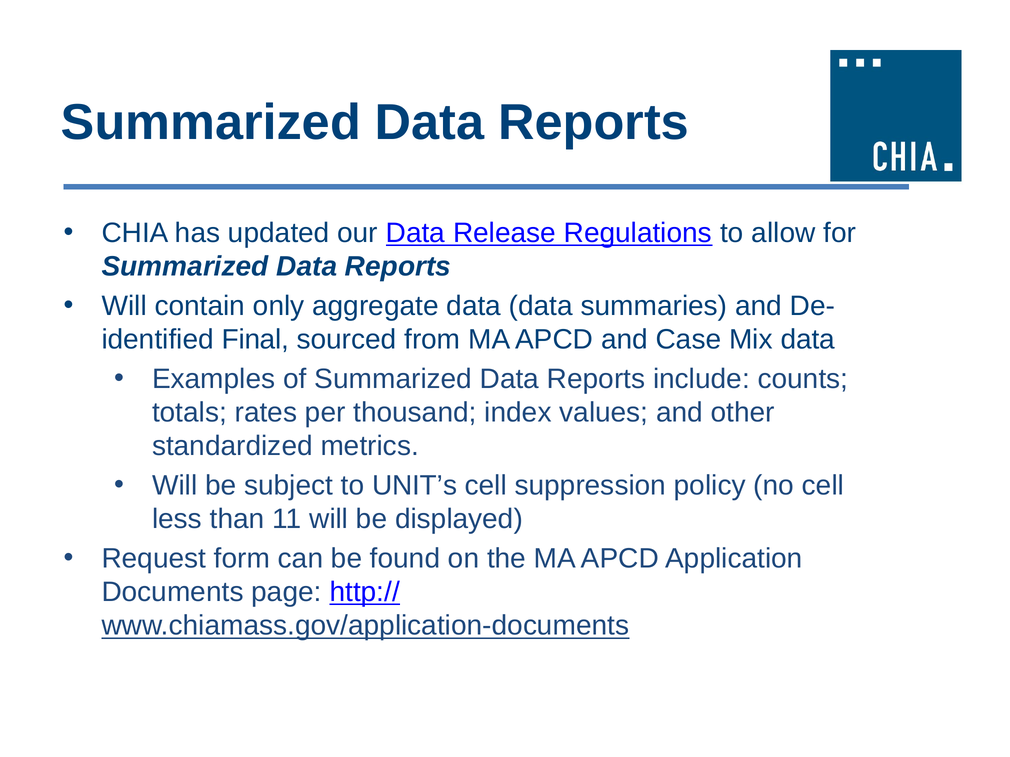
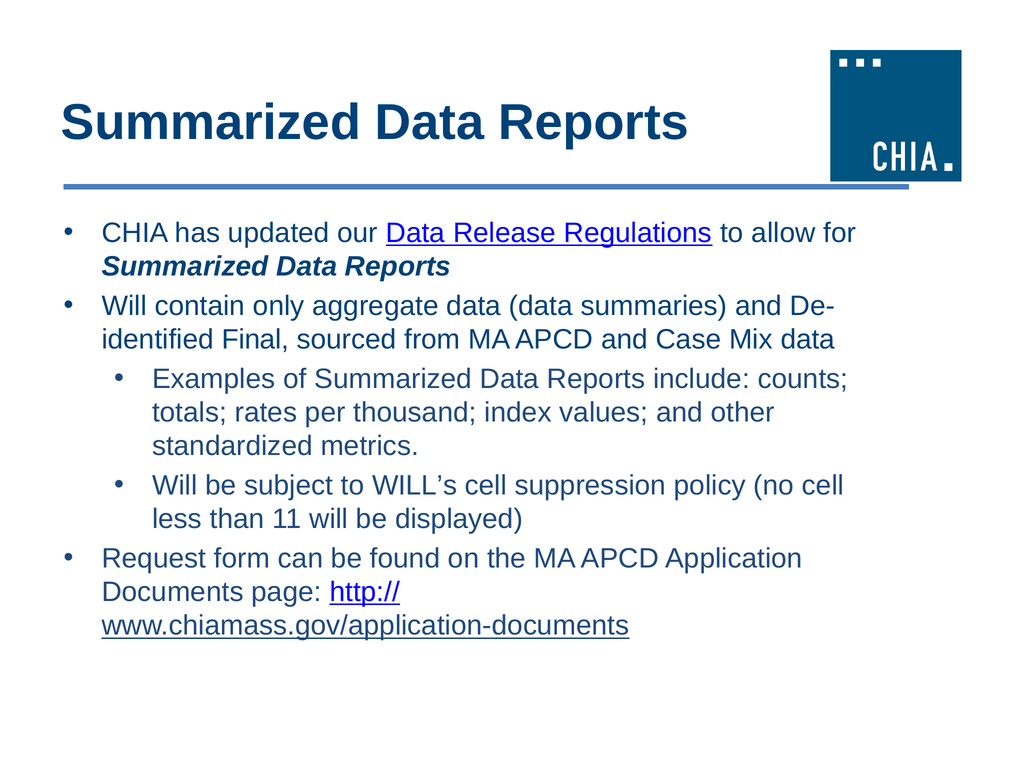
UNIT’s: UNIT’s -> WILL’s
